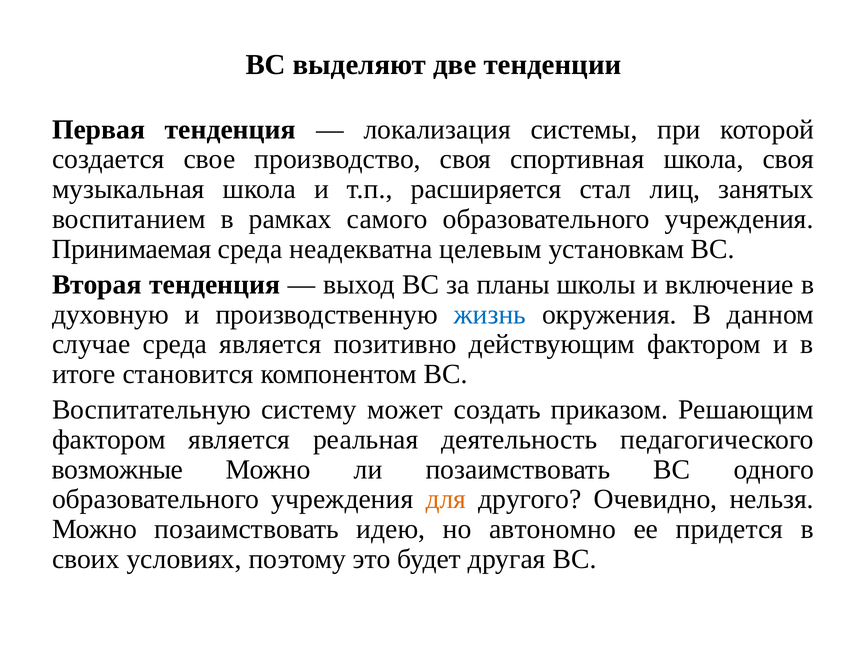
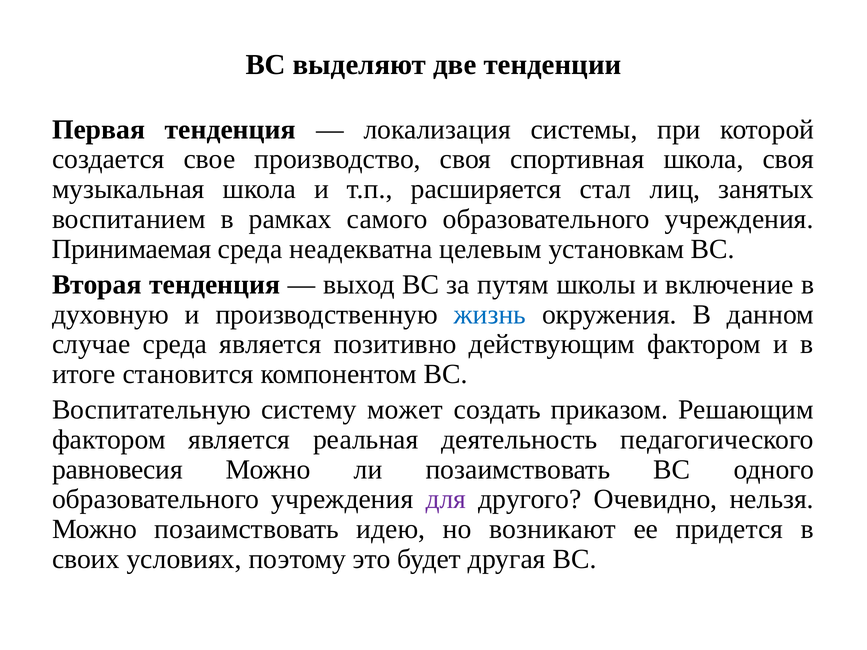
планы: планы -> путям
возможные: возможные -> равновесия
для colour: orange -> purple
автономно: автономно -> возникают
